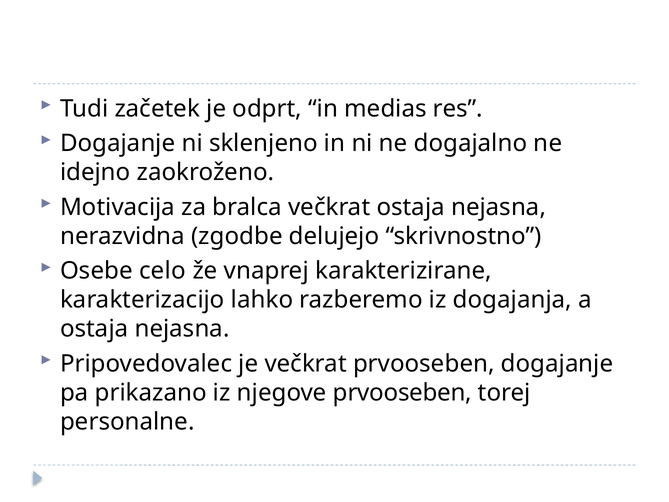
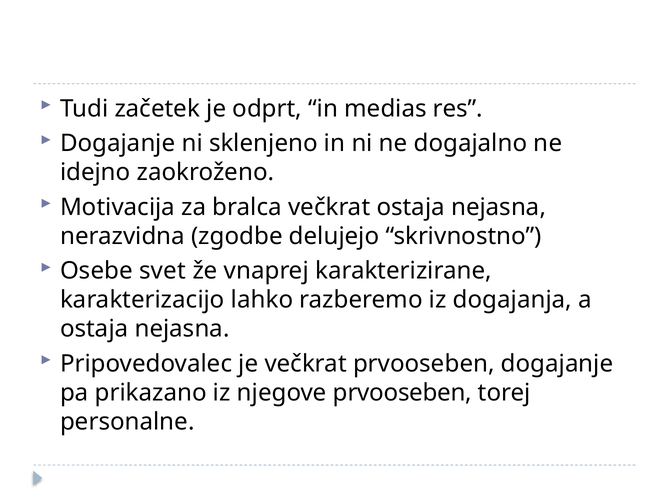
celo: celo -> svet
